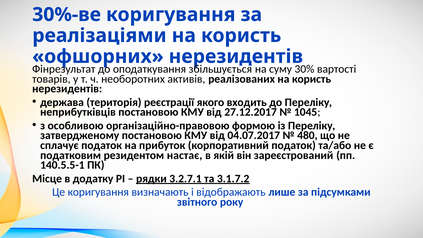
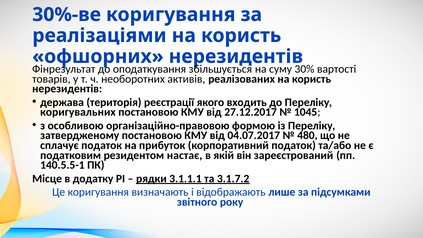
неприбутківців: неприбутківців -> коригувальних
3.2.7.1: 3.2.7.1 -> 3.1.1.1
